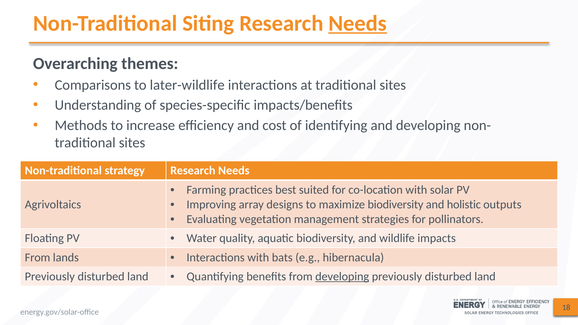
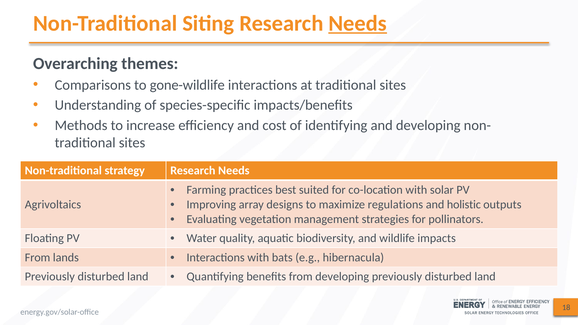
later-wildlife: later-wildlife -> gone-wildlife
maximize biodiversity: biodiversity -> regulations
developing at (342, 277) underline: present -> none
